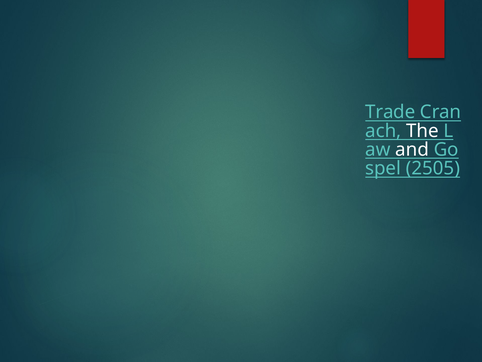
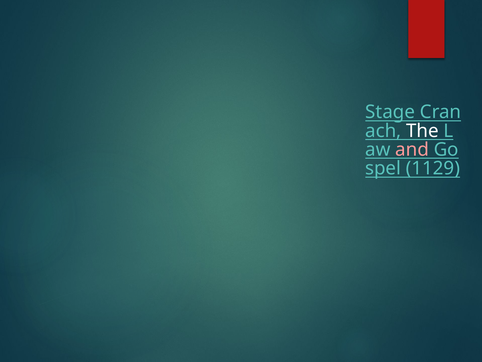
Trade: Trade -> Stage
and colour: white -> pink
2505: 2505 -> 1129
